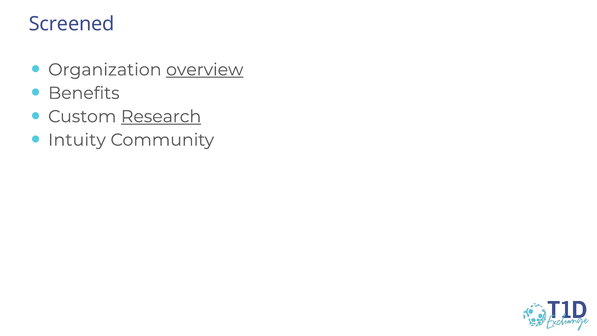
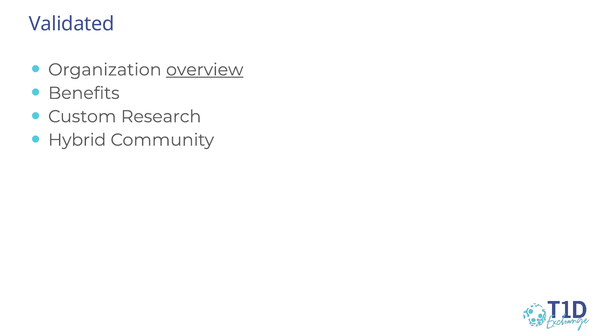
Screened: Screened -> Validated
Research underline: present -> none
Intuity: Intuity -> Hybrid
